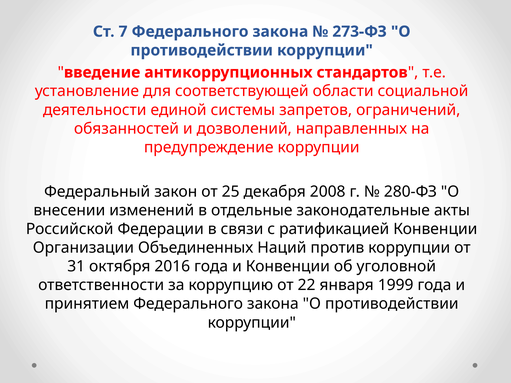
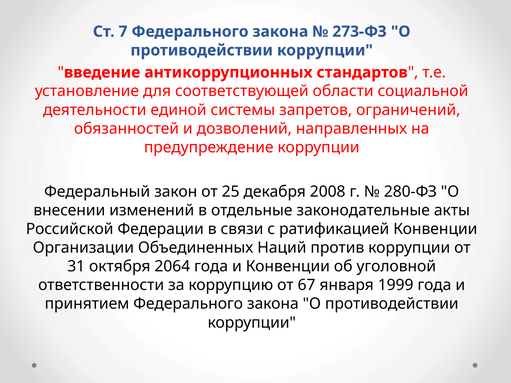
2016: 2016 -> 2064
22: 22 -> 67
